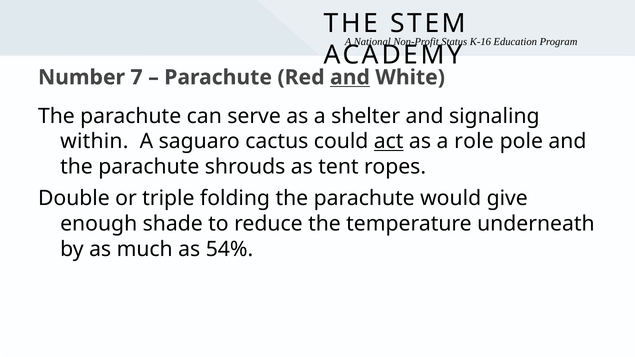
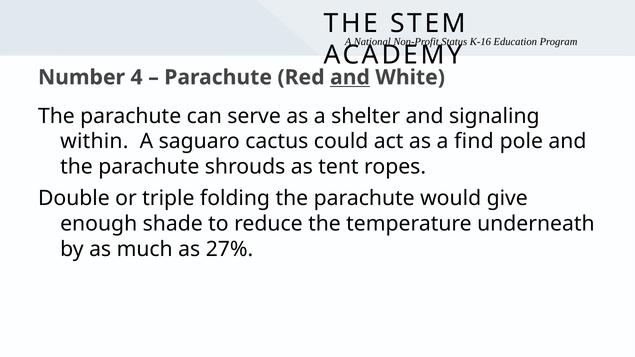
7: 7 -> 4
act underline: present -> none
role: role -> find
54%: 54% -> 27%
